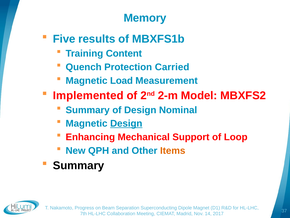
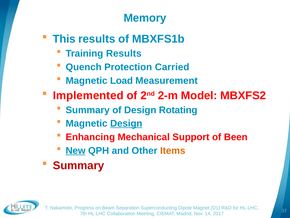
Five: Five -> This
Training Content: Content -> Results
Nominal: Nominal -> Rotating
Loop: Loop -> Been
New underline: none -> present
Summary at (79, 165) colour: black -> red
